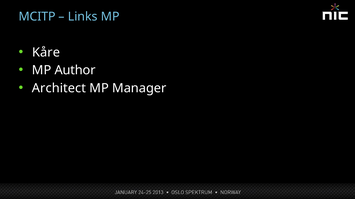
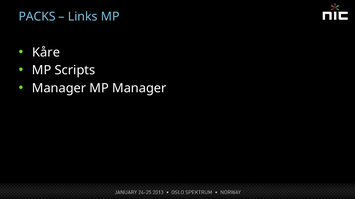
MCITP: MCITP -> PACKS
Author: Author -> Scripts
Architect at (59, 88): Architect -> Manager
